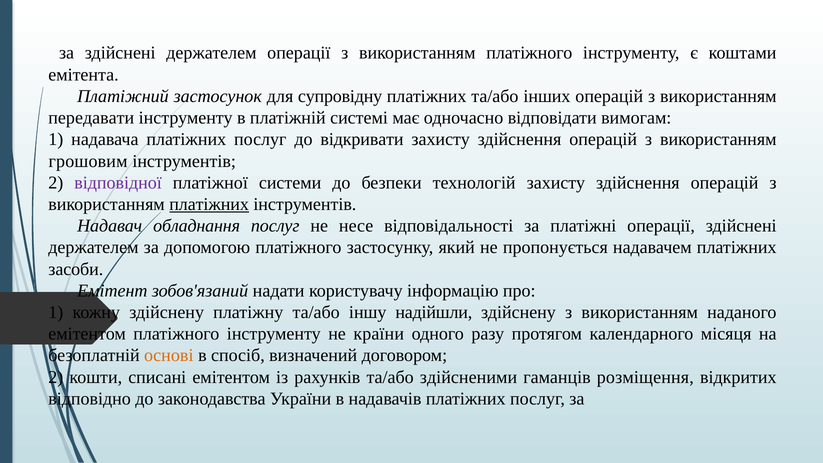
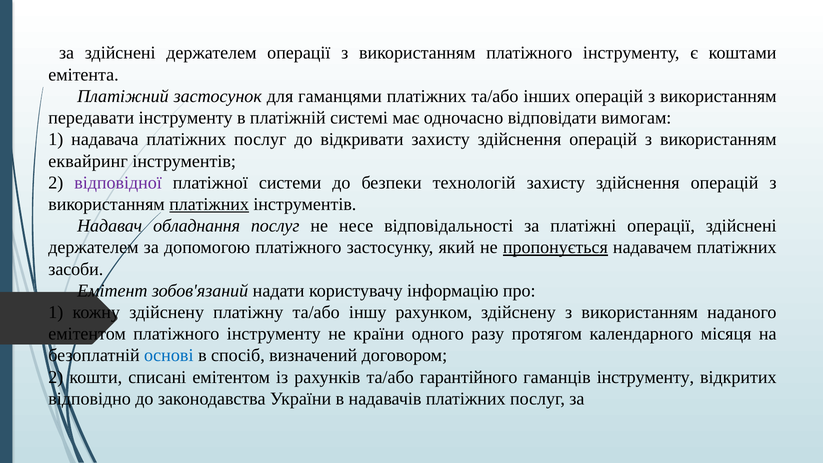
супровідну: супровідну -> гаманцями
грошовим: грошовим -> еквайринг
пропонується underline: none -> present
надійшли: надійшли -> рахунком
основі colour: orange -> blue
здійсненими: здійсненими -> гарантійного
гаманців розміщення: розміщення -> інструменту
